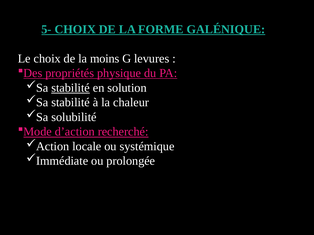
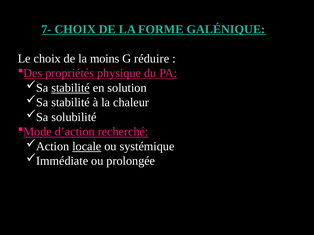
5-: 5- -> 7-
levures: levures -> réduire
locale underline: none -> present
